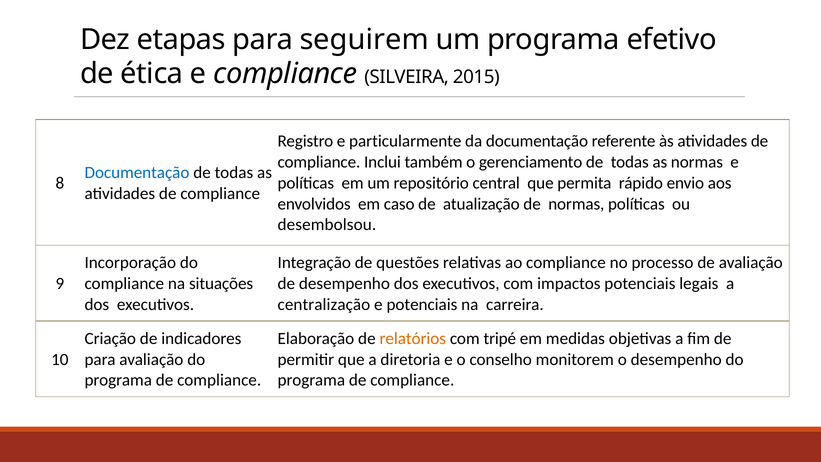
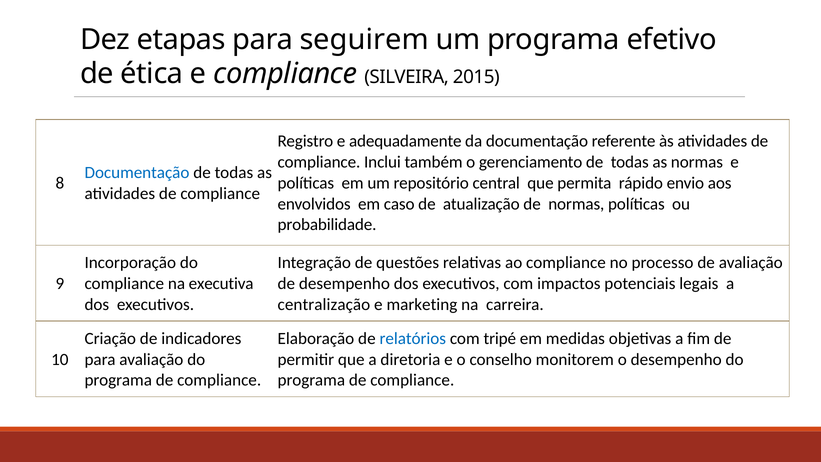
particularmente: particularmente -> adequadamente
desembolsou: desembolsou -> probabilidade
situações: situações -> executiva
e potenciais: potenciais -> marketing
relatórios colour: orange -> blue
